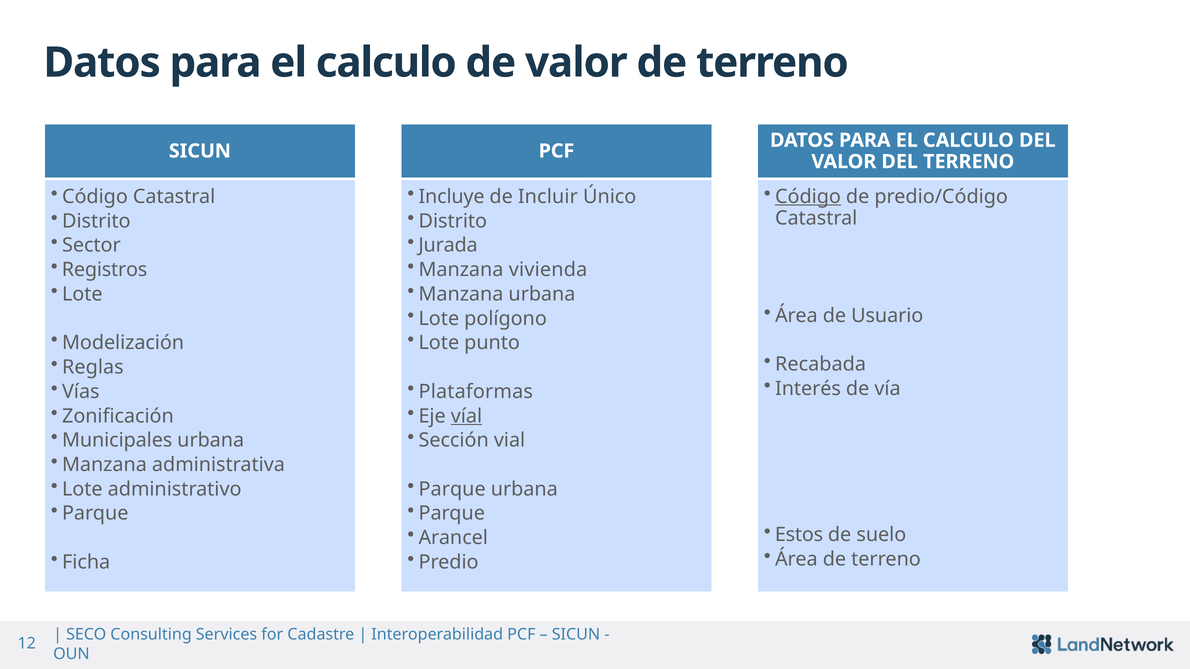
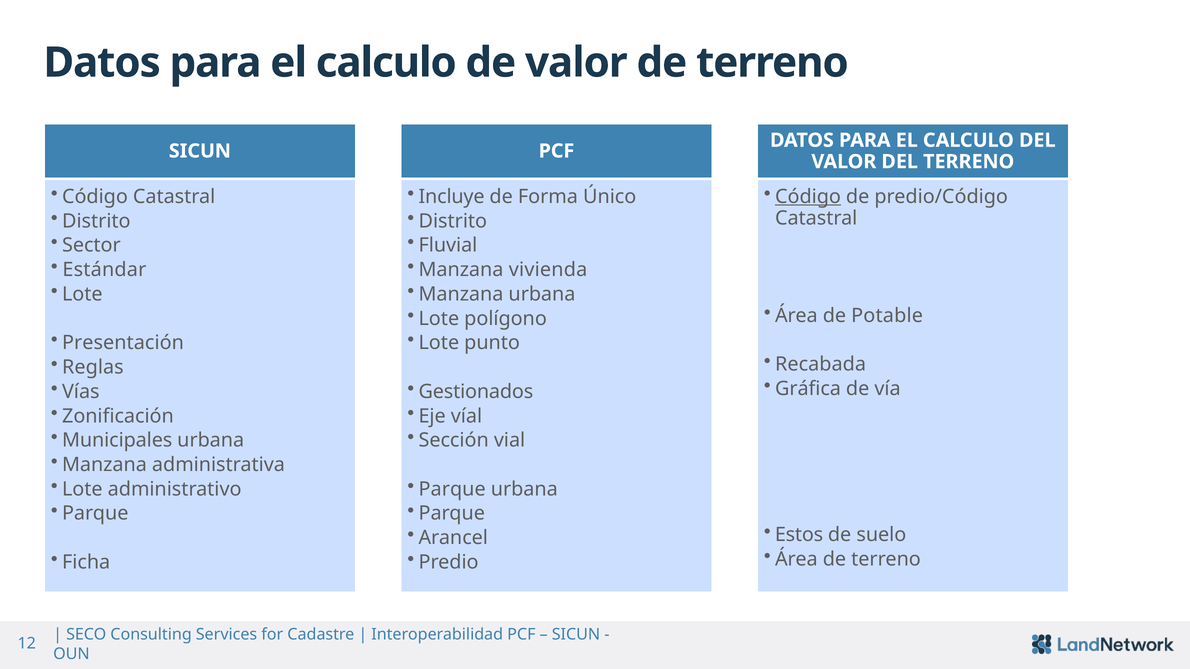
Incluir: Incluir -> Forma
Jurada: Jurada -> Fluvial
Registros: Registros -> Estándar
Usuario: Usuario -> Potable
Modelización: Modelización -> Presentación
Interés: Interés -> Gráfica
Plataformas: Plataformas -> Gestionados
víal underline: present -> none
